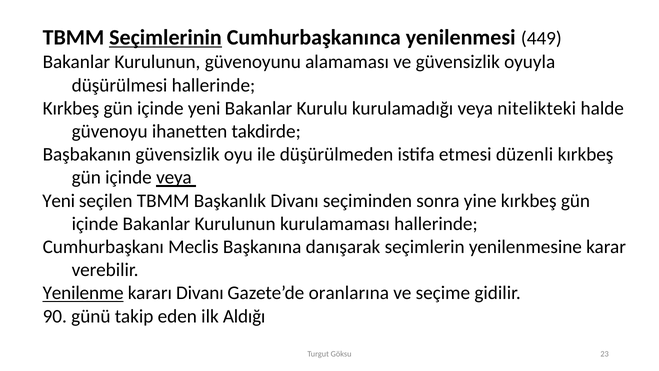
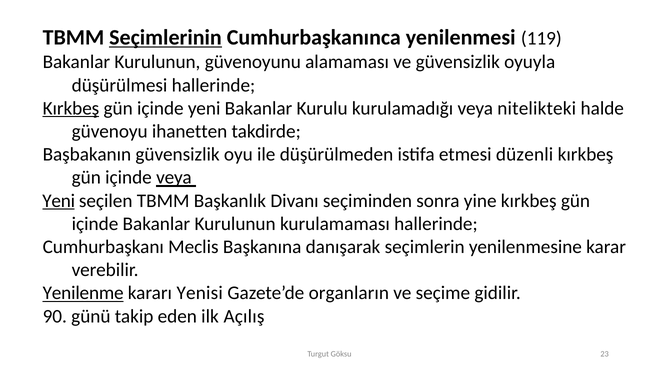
449: 449 -> 119
Kırkbeş at (71, 108) underline: none -> present
Yeni at (59, 200) underline: none -> present
kararı Divanı: Divanı -> Yenisi
oranlarına: oranlarına -> organların
Aldığı: Aldığı -> Açılış
